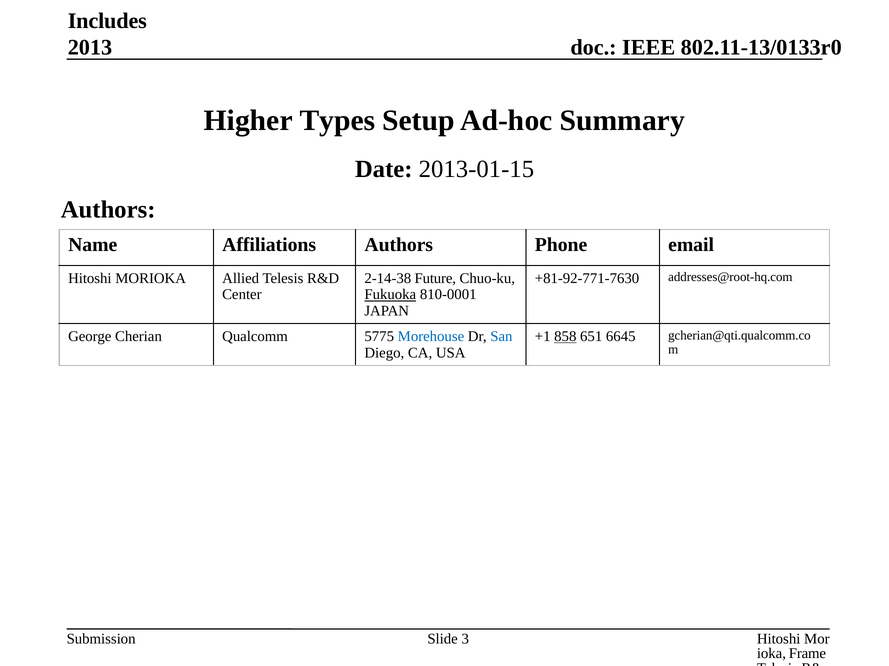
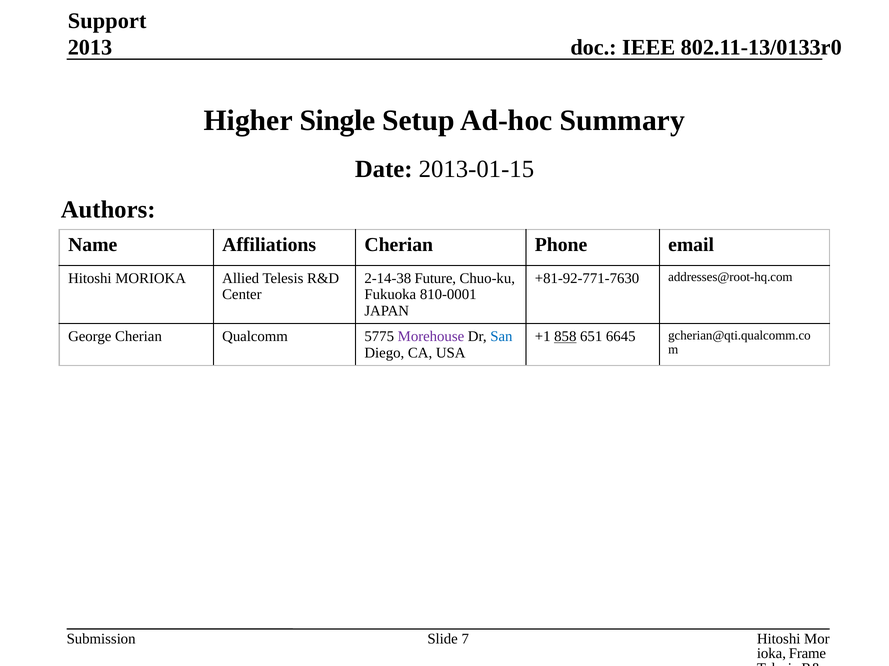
Includes: Includes -> Support
Types: Types -> Single
Affiliations Authors: Authors -> Cherian
Fukuoka underline: present -> none
Morehouse colour: blue -> purple
3: 3 -> 7
